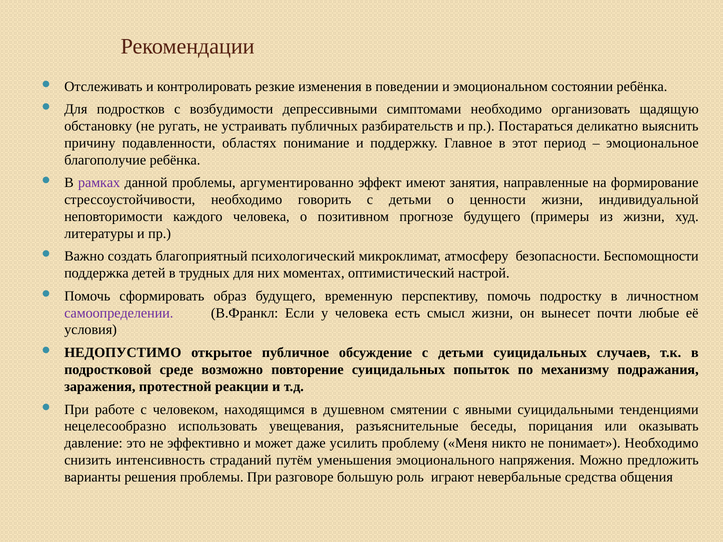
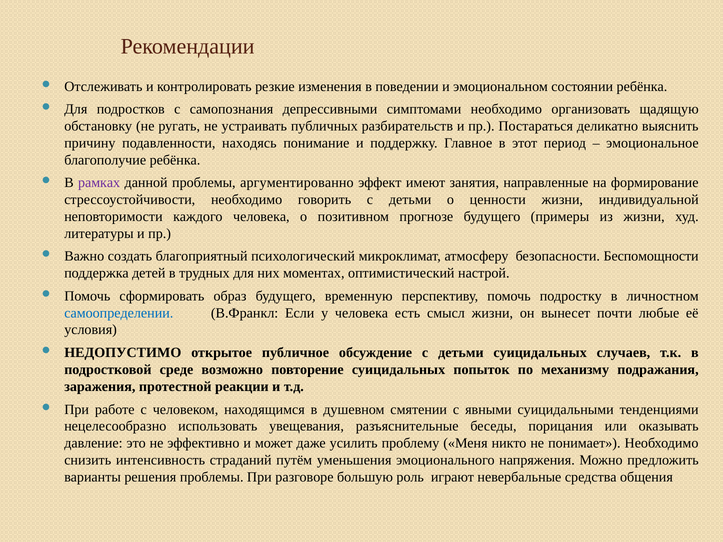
возбудимости: возбудимости -> самопознания
областях: областях -> находясь
самоопределении colour: purple -> blue
